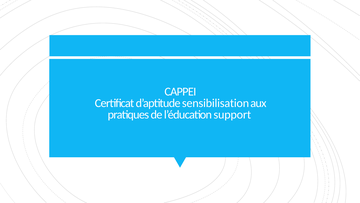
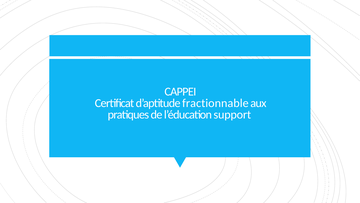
sensibilisation: sensibilisation -> fractionnable
